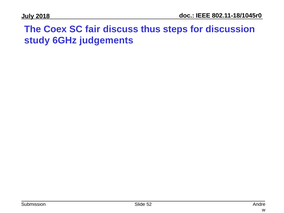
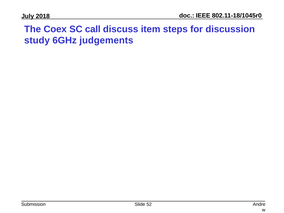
fair: fair -> call
thus: thus -> item
